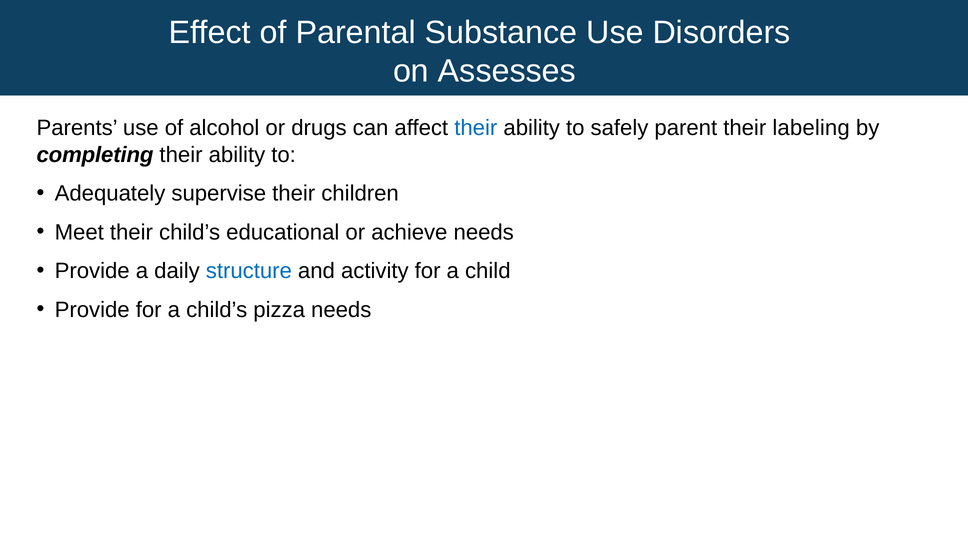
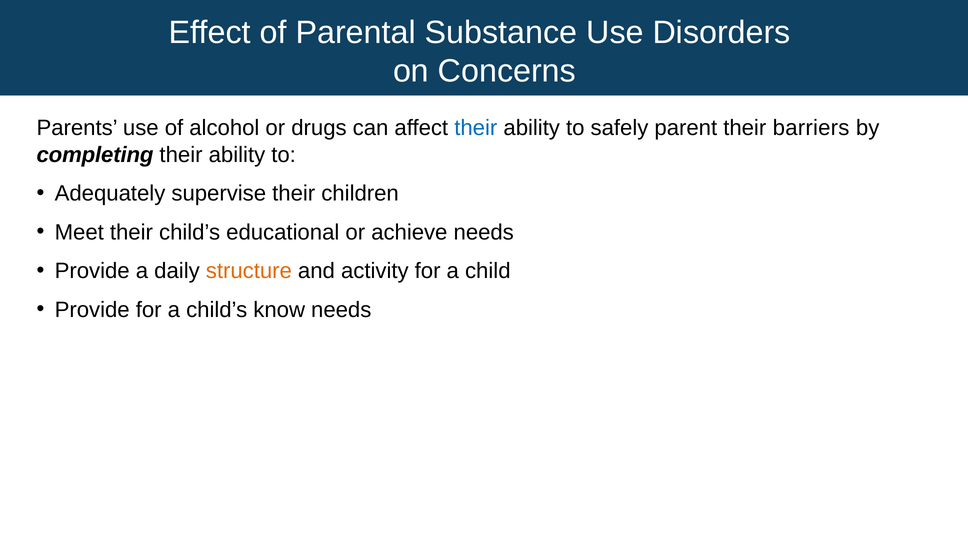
Assesses: Assesses -> Concerns
labeling: labeling -> barriers
structure colour: blue -> orange
pizza: pizza -> know
